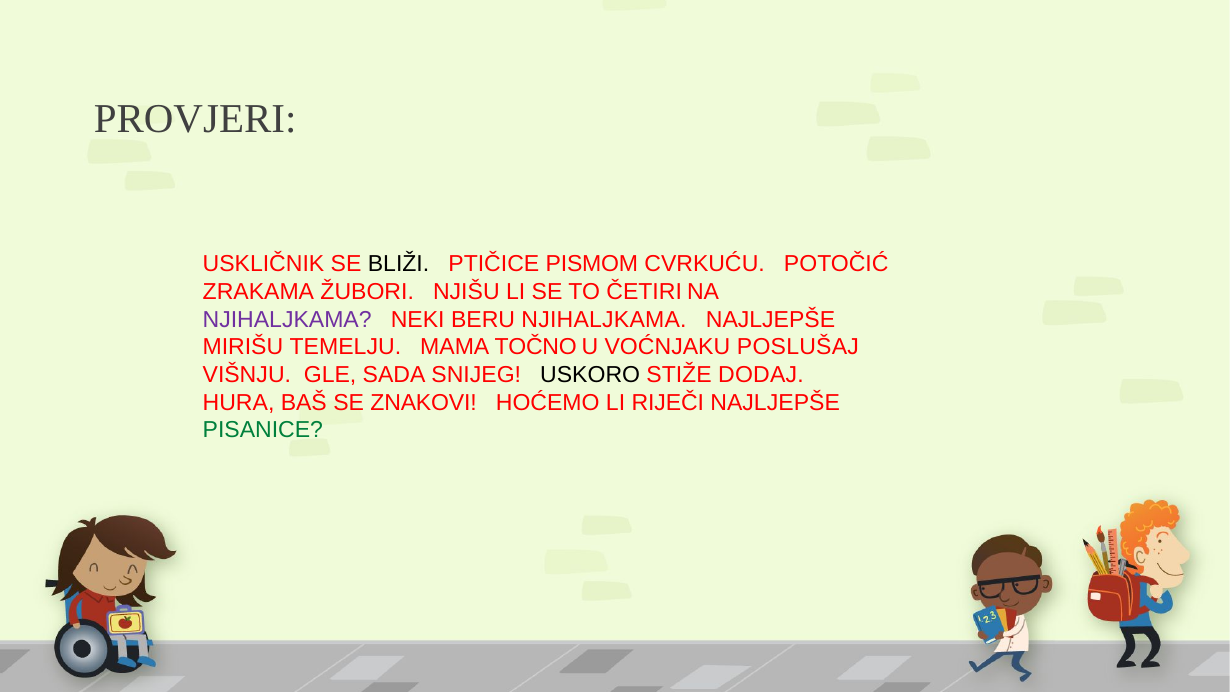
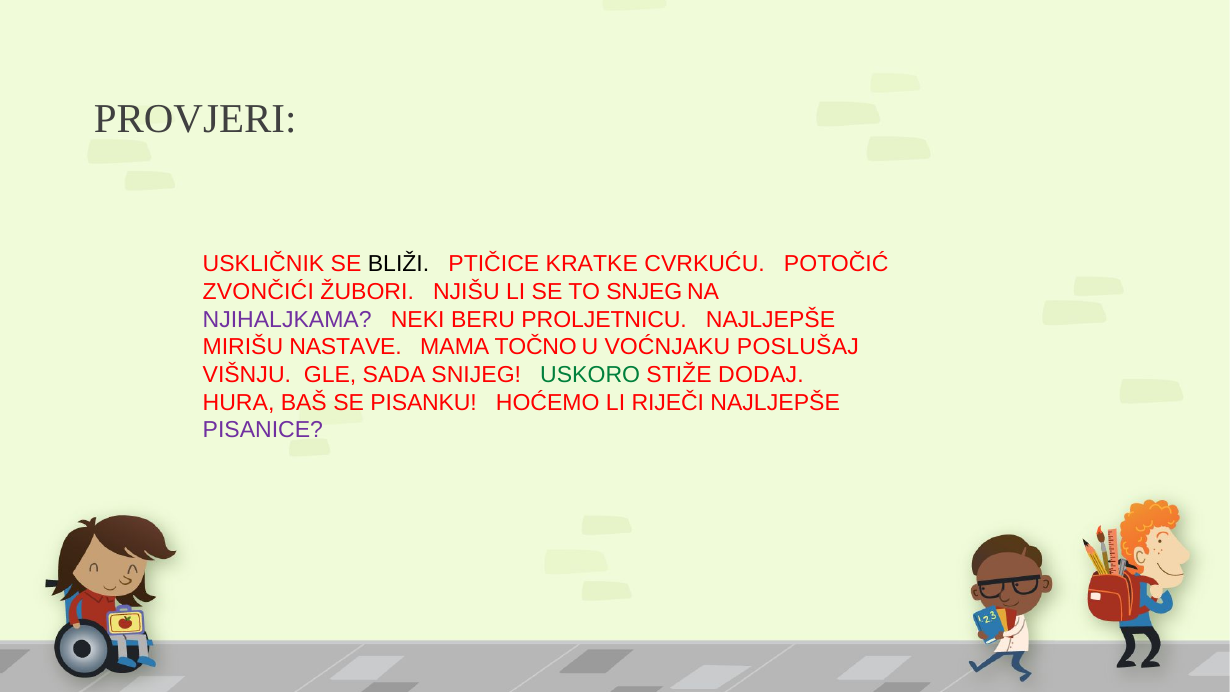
PISMOM: PISMOM -> KRATKE
ZRAKAMA: ZRAKAMA -> ZVONČIĆI
ČETIRI: ČETIRI -> SNJEG
BERU NJIHALJKAMA: NJIHALJKAMA -> PROLJETNICU
TEMELJU: TEMELJU -> NASTAVE
USKORO colour: black -> green
ZNAKOVI: ZNAKOVI -> PISANKU
PISANICE colour: green -> purple
